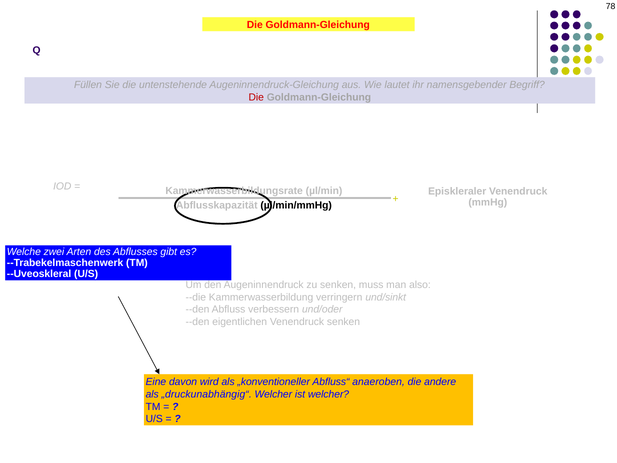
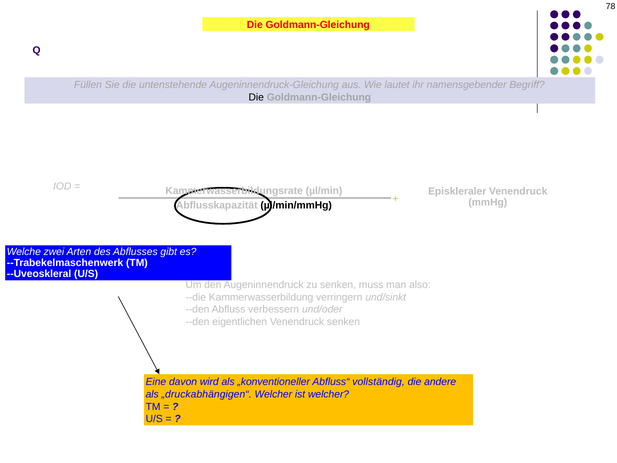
Die at (256, 97) colour: red -> black
anaeroben: anaeroben -> vollständig
„druckunabhängig“: „druckunabhängig“ -> „druckabhängigen“
